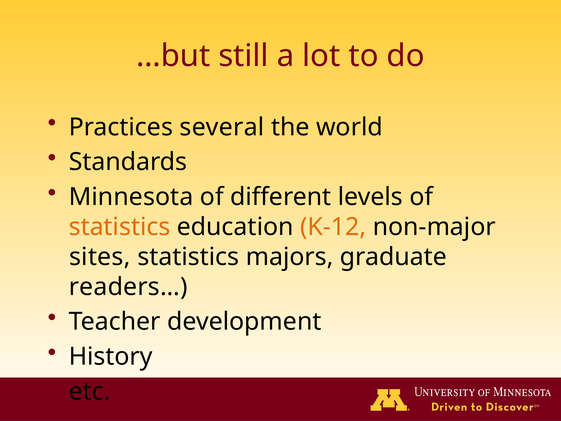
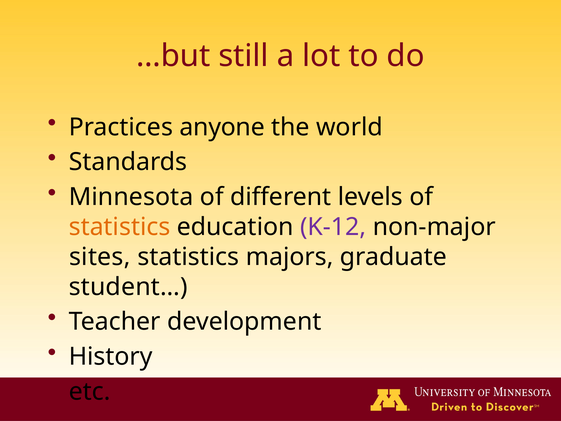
several: several -> anyone
K-12 colour: orange -> purple
readers…: readers… -> student…
